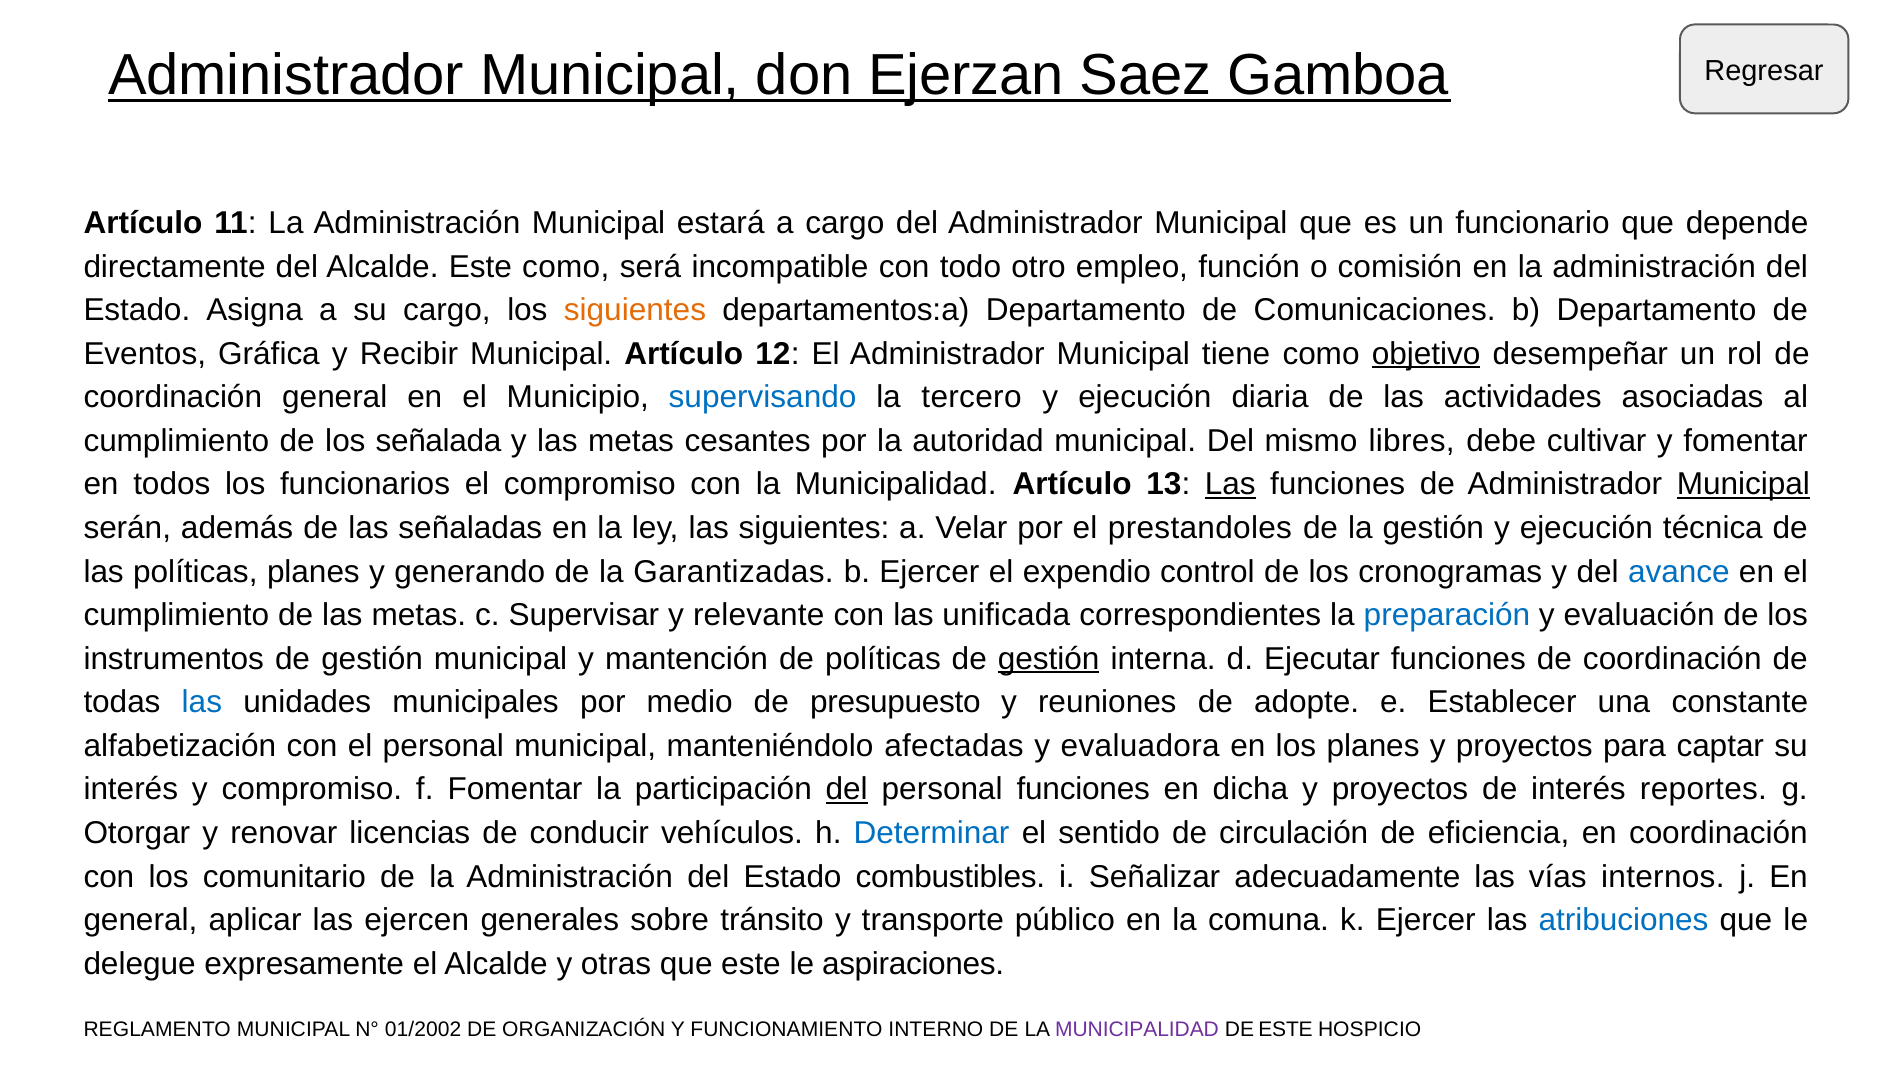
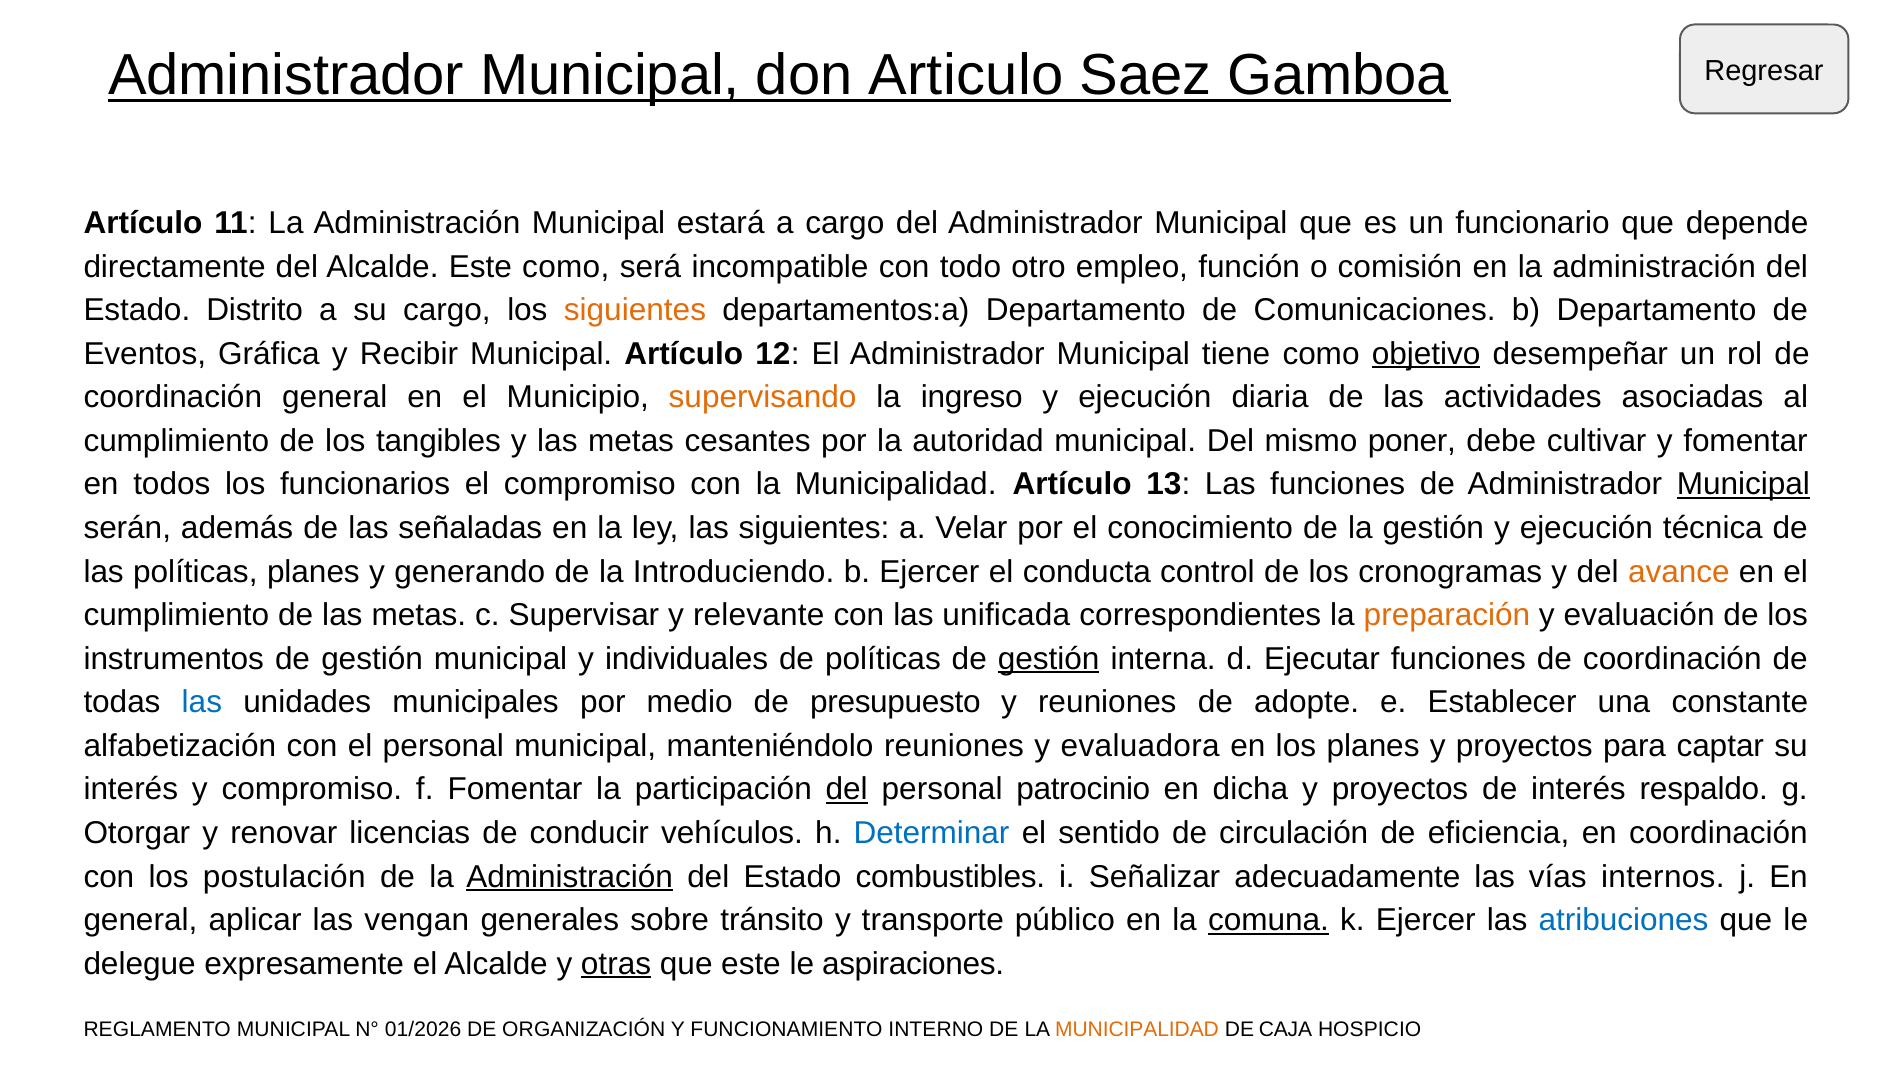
Ejerzan: Ejerzan -> Articulo
Asigna: Asigna -> Distrito
supervisando colour: blue -> orange
tercero: tercero -> ingreso
señalada: señalada -> tangibles
libres: libres -> poner
Las at (1230, 485) underline: present -> none
prestandoles: prestandoles -> conocimiento
Garantizadas: Garantizadas -> Introduciendo
expendio: expendio -> conducta
avance colour: blue -> orange
preparación colour: blue -> orange
mantención: mantención -> individuales
manteniéndolo afectadas: afectadas -> reuniones
personal funciones: funciones -> patrocinio
reportes: reportes -> respaldo
comunitario: comunitario -> postulación
Administración at (570, 877) underline: none -> present
ejercen: ejercen -> vengan
comuna underline: none -> present
otras underline: none -> present
01/2002: 01/2002 -> 01/2026
MUNICIPALIDAD at (1137, 1030) colour: purple -> orange
DE ESTE: ESTE -> CAJA
